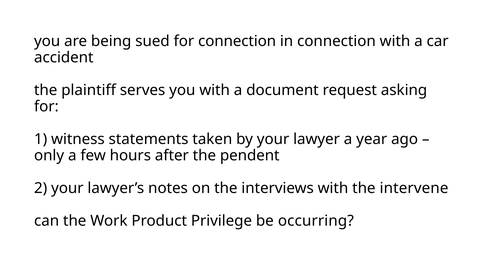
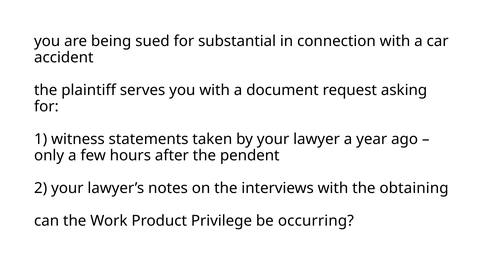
for connection: connection -> substantial
intervene: intervene -> obtaining
